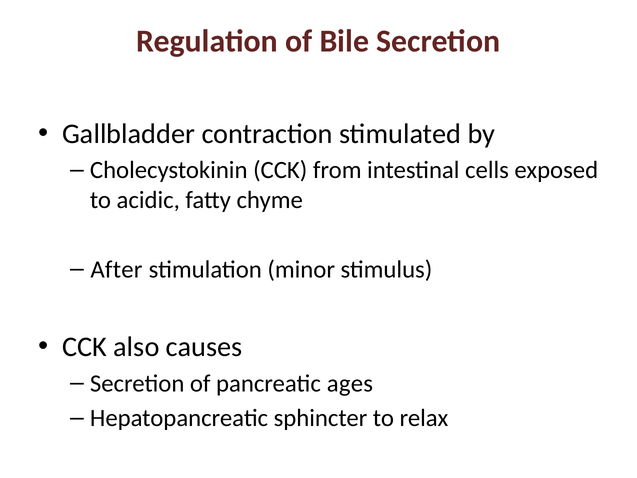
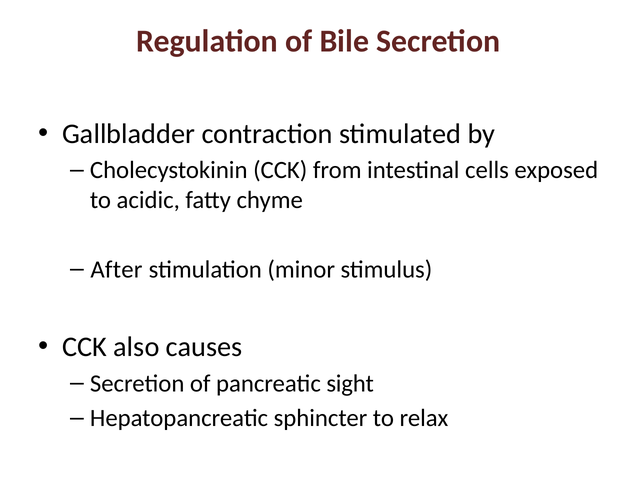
ages: ages -> sight
